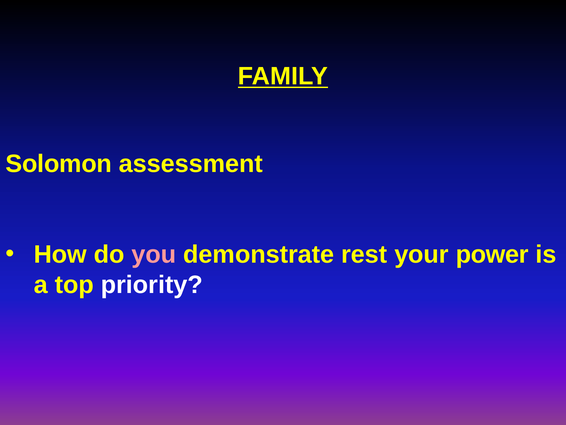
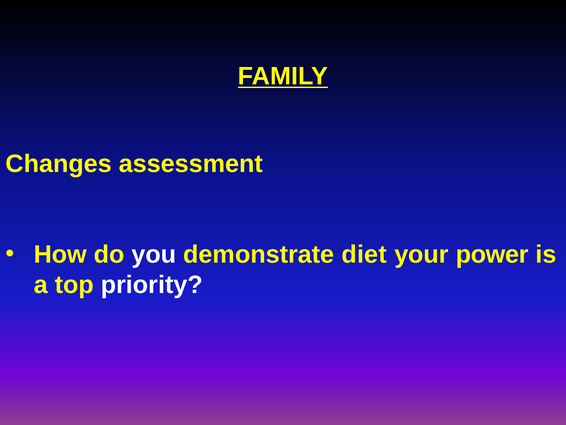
Solomon: Solomon -> Changes
you colour: pink -> white
rest: rest -> diet
